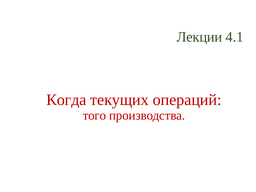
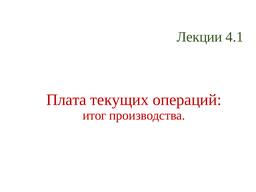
Когда: Когда -> Плата
того: того -> итог
